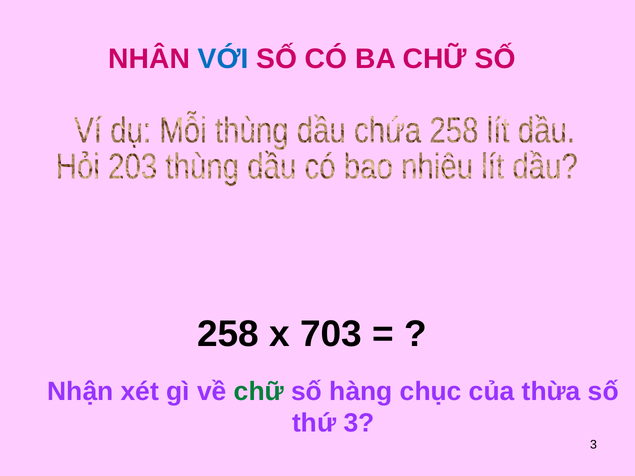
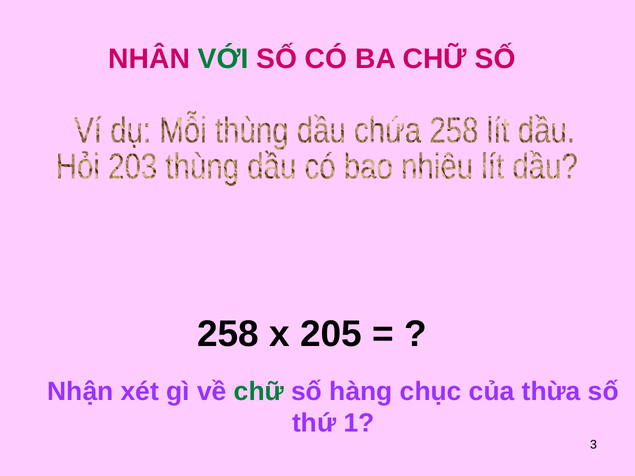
VỚI colour: blue -> green
703: 703 -> 205
thứ 3: 3 -> 1
